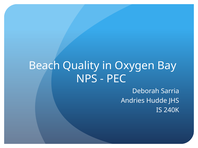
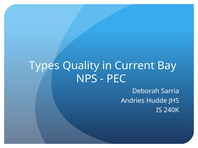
Beach: Beach -> Types
Oxygen: Oxygen -> Current
